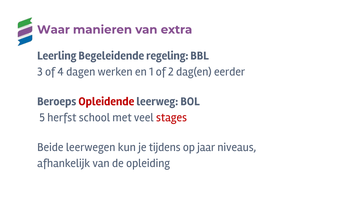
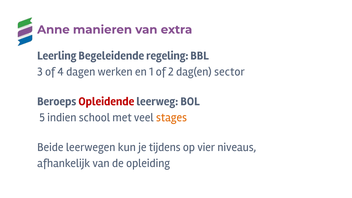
Waar: Waar -> Anne
eerder: eerder -> sector
herfst: herfst -> indien
stages colour: red -> orange
jaar: jaar -> vier
